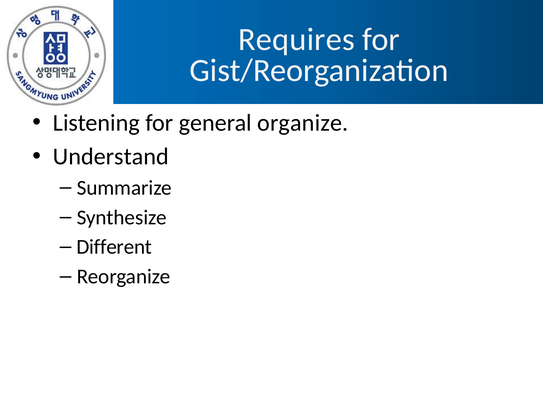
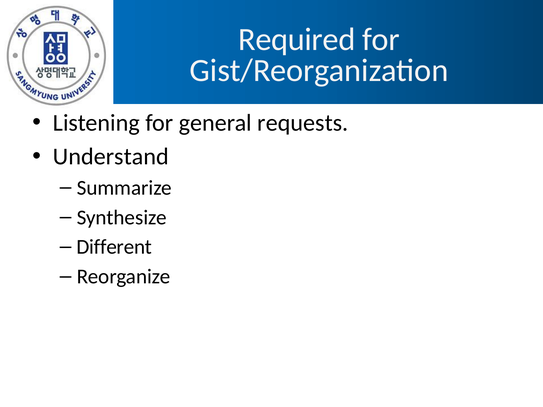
Requires: Requires -> Required
organize: organize -> requests
